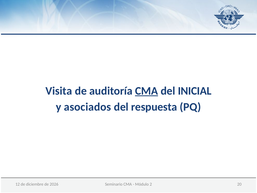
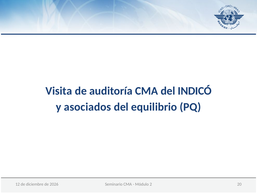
CMA at (147, 91) underline: present -> none
INICIAL: INICIAL -> INDICÓ
respuesta: respuesta -> equilibrio
